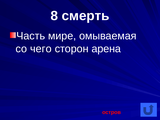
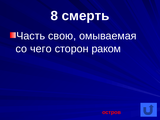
мире: мире -> свою
арена: арена -> раком
